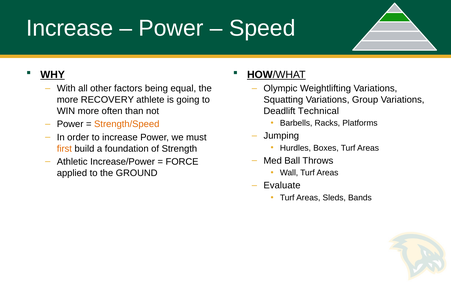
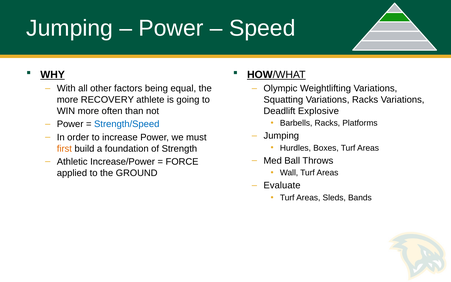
Increase at (70, 28): Increase -> Jumping
Variations Group: Group -> Racks
Technical: Technical -> Explosive
Strength/Speed colour: orange -> blue
